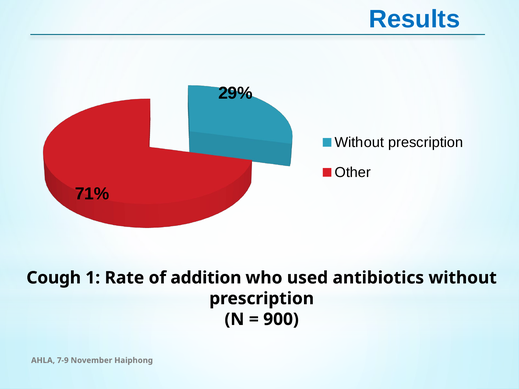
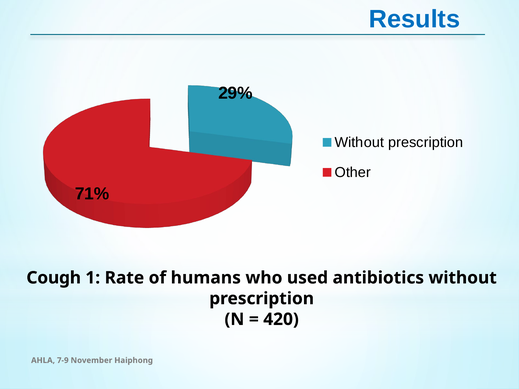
addition: addition -> humans
900: 900 -> 420
